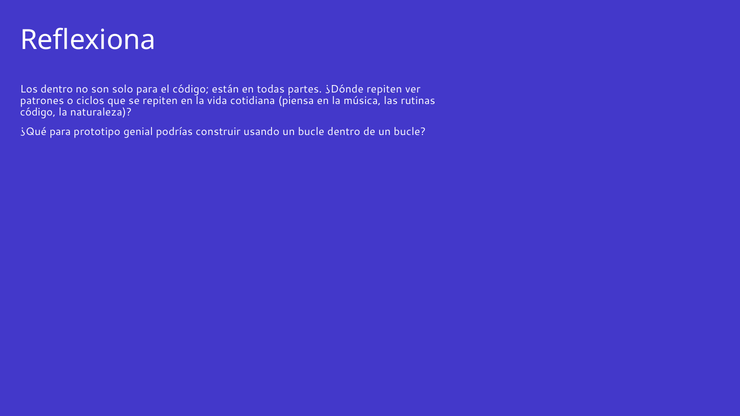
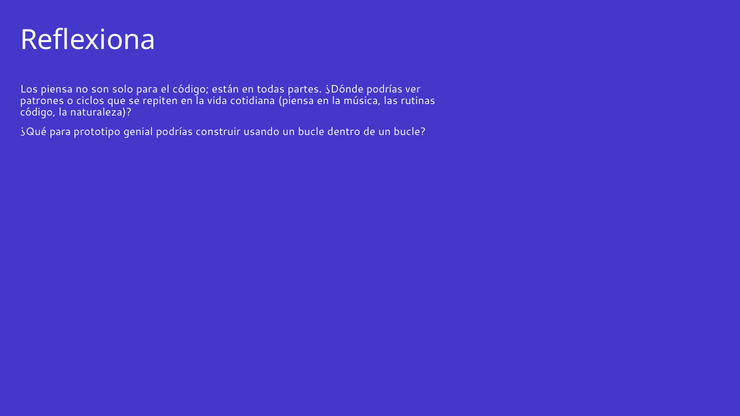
Los dentro: dentro -> piensa
¿Dónde repiten: repiten -> podrías
